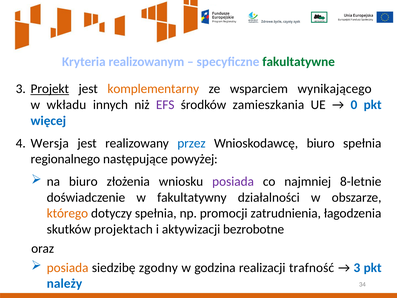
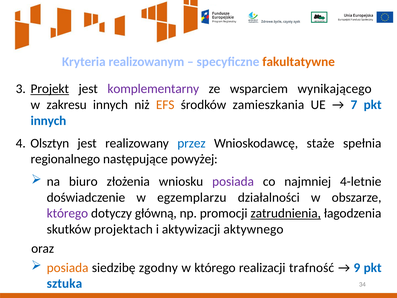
fakultatywne colour: green -> orange
komplementarny colour: orange -> purple
wkładu: wkładu -> zakresu
EFS colour: purple -> orange
0: 0 -> 7
więcej at (48, 121): więcej -> innych
Wersja: Wersja -> Olsztyn
Wnioskodawcę biuro: biuro -> staże
8-letnie: 8-letnie -> 4-letnie
fakultatywny: fakultatywny -> egzemplarzu
którego at (67, 213) colour: orange -> purple
dotyczy spełnia: spełnia -> główną
zatrudnienia underline: none -> present
bezrobotne: bezrobotne -> aktywnego
w godzina: godzina -> którego
3 at (357, 267): 3 -> 9
należy: należy -> sztuka
